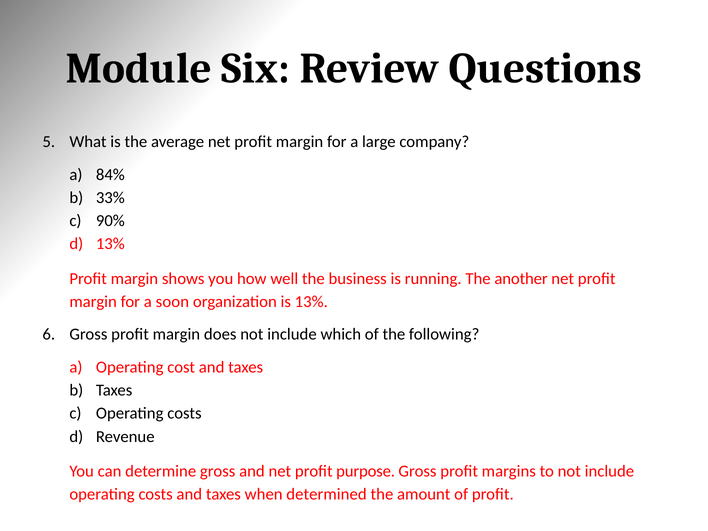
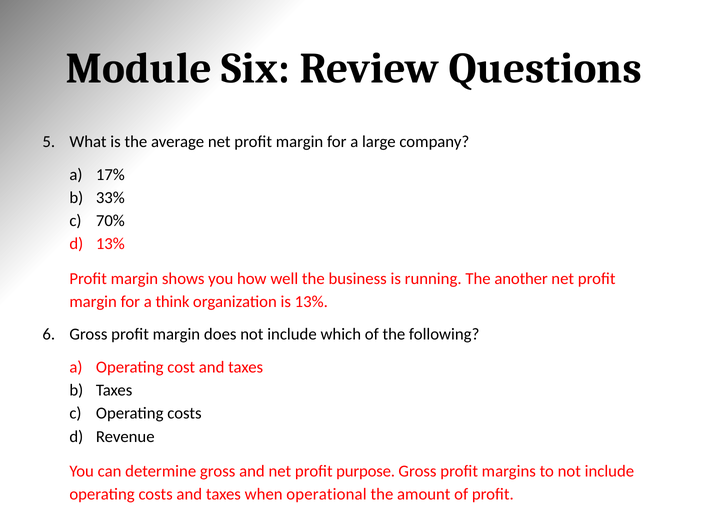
84%: 84% -> 17%
90%: 90% -> 70%
soon: soon -> think
determined: determined -> operational
